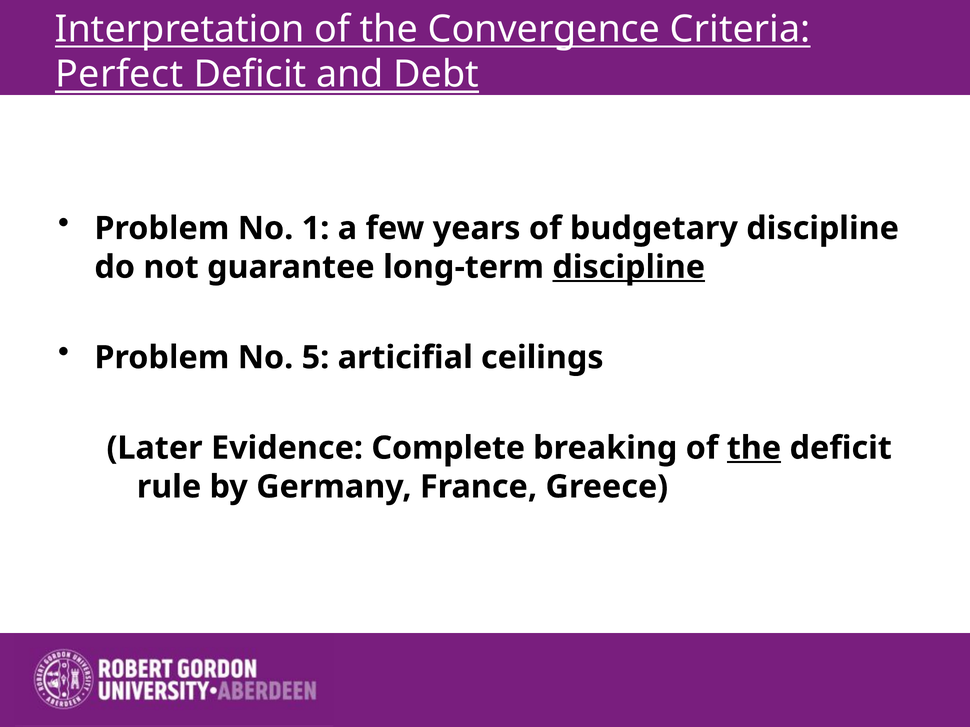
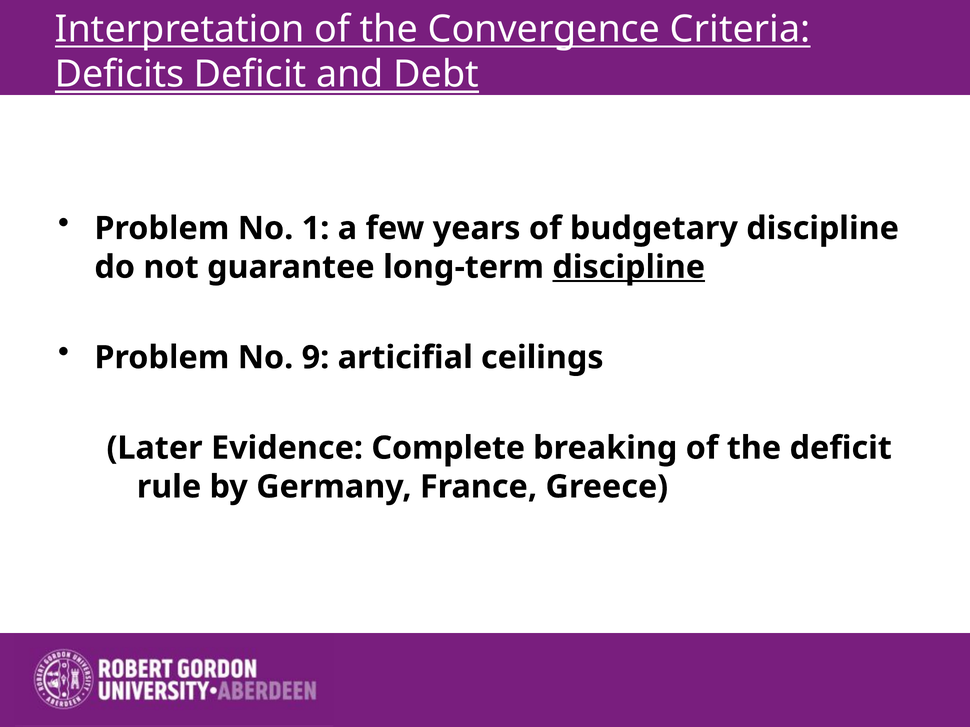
Perfect: Perfect -> Deficits
5: 5 -> 9
the at (754, 448) underline: present -> none
